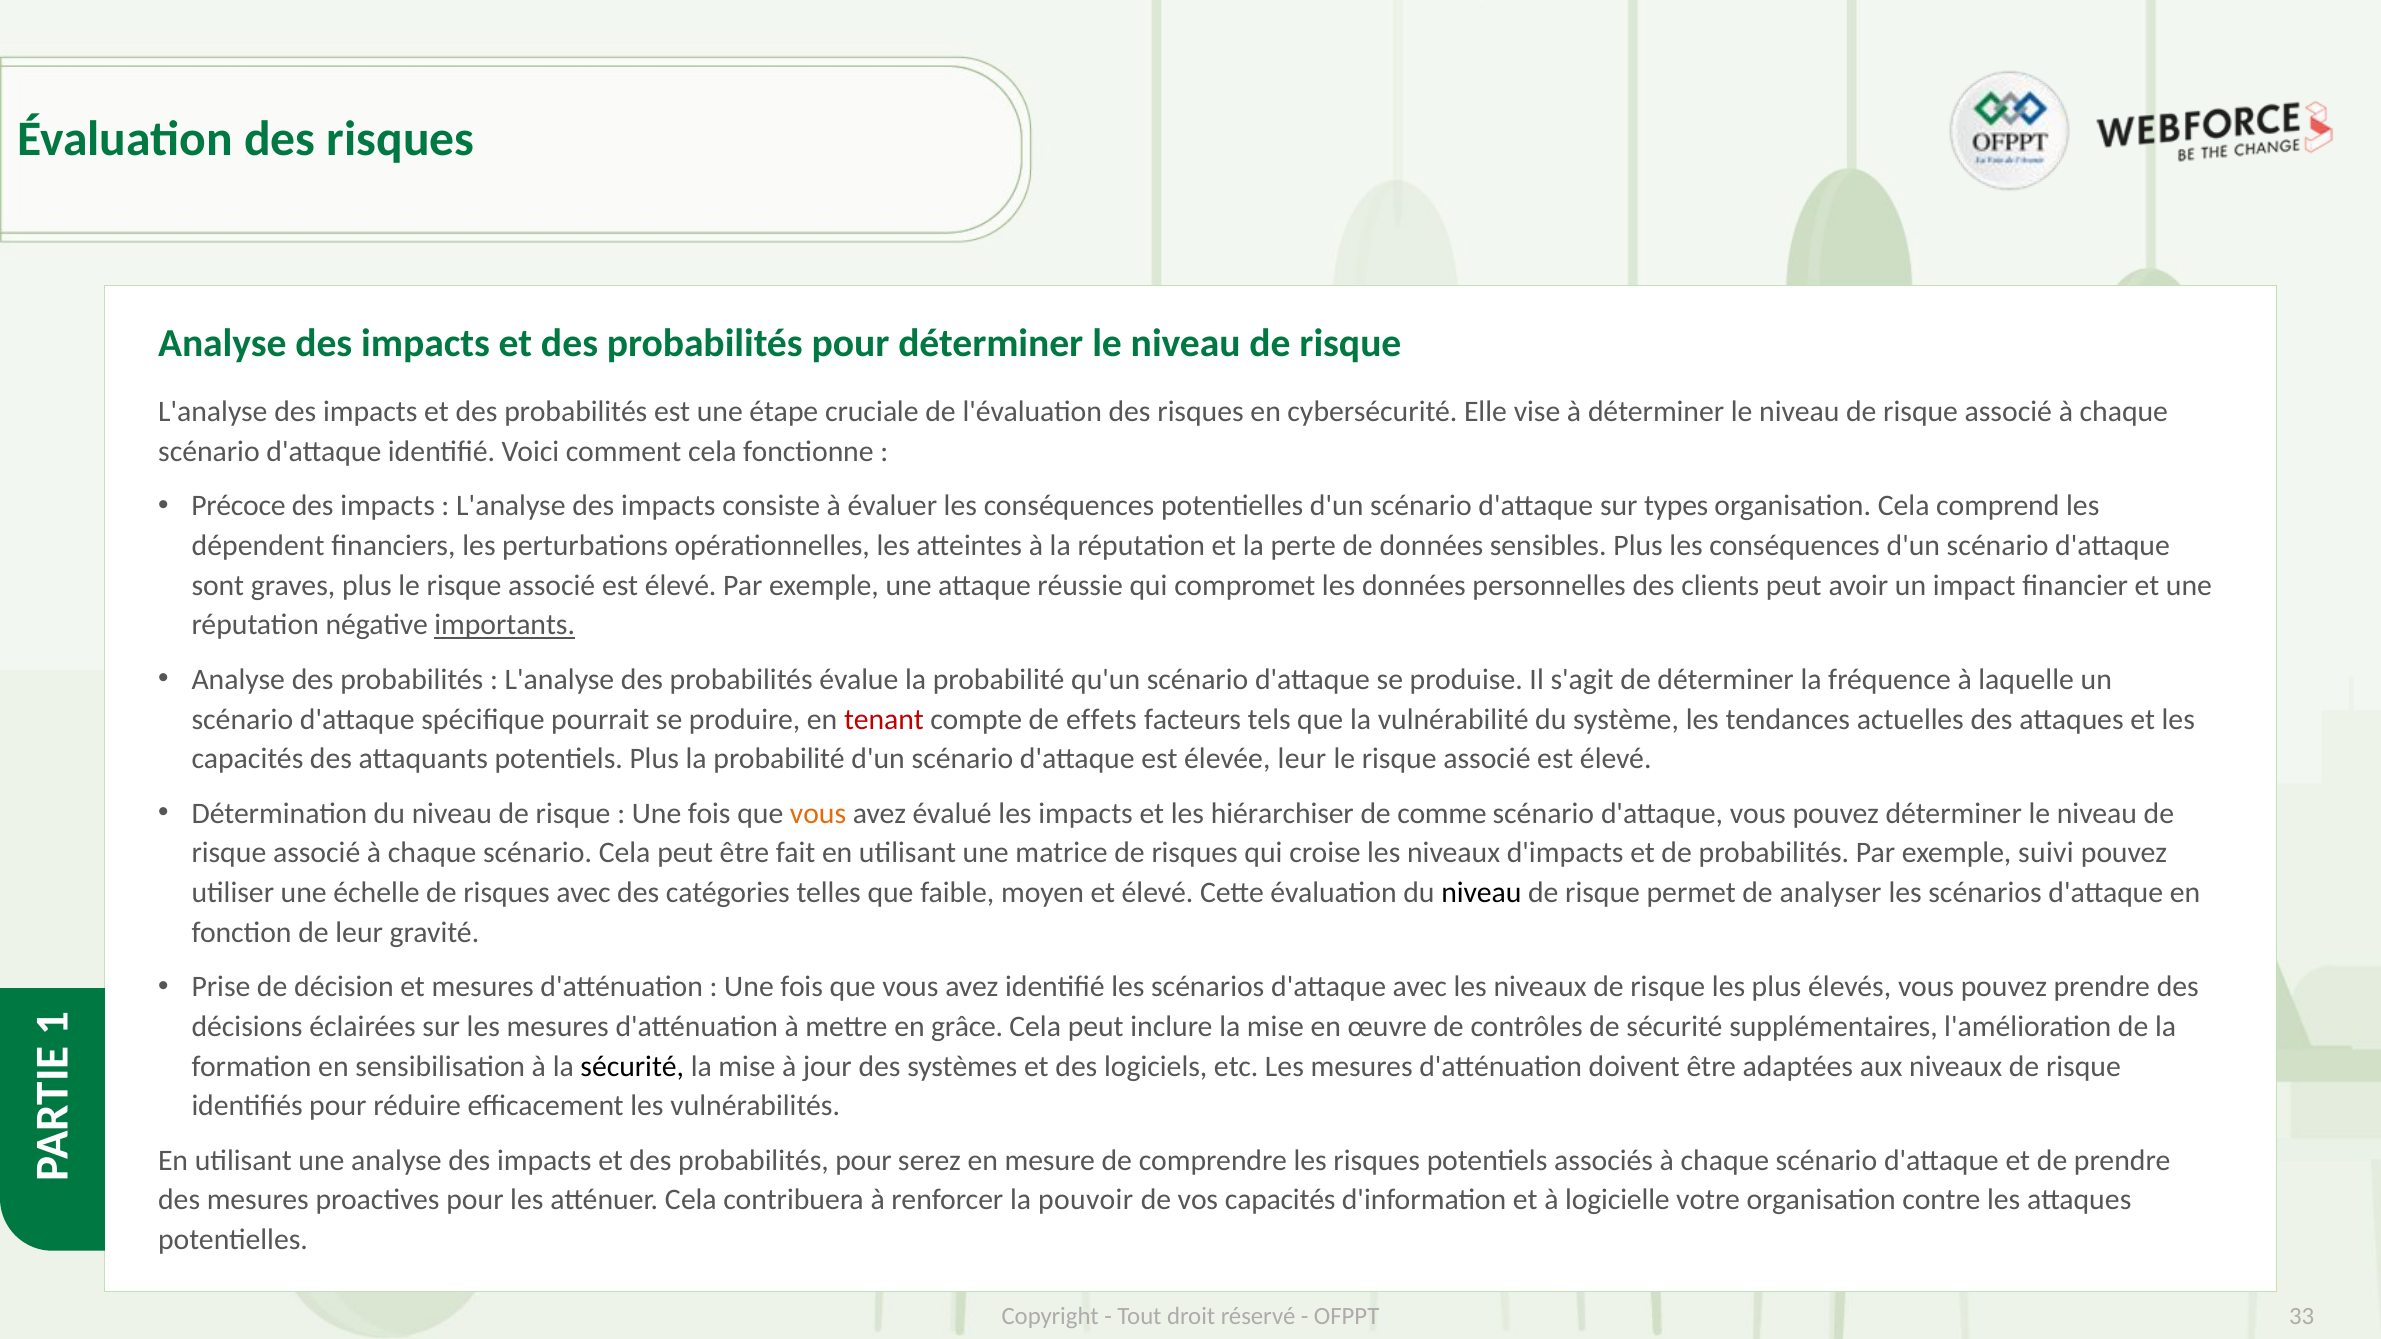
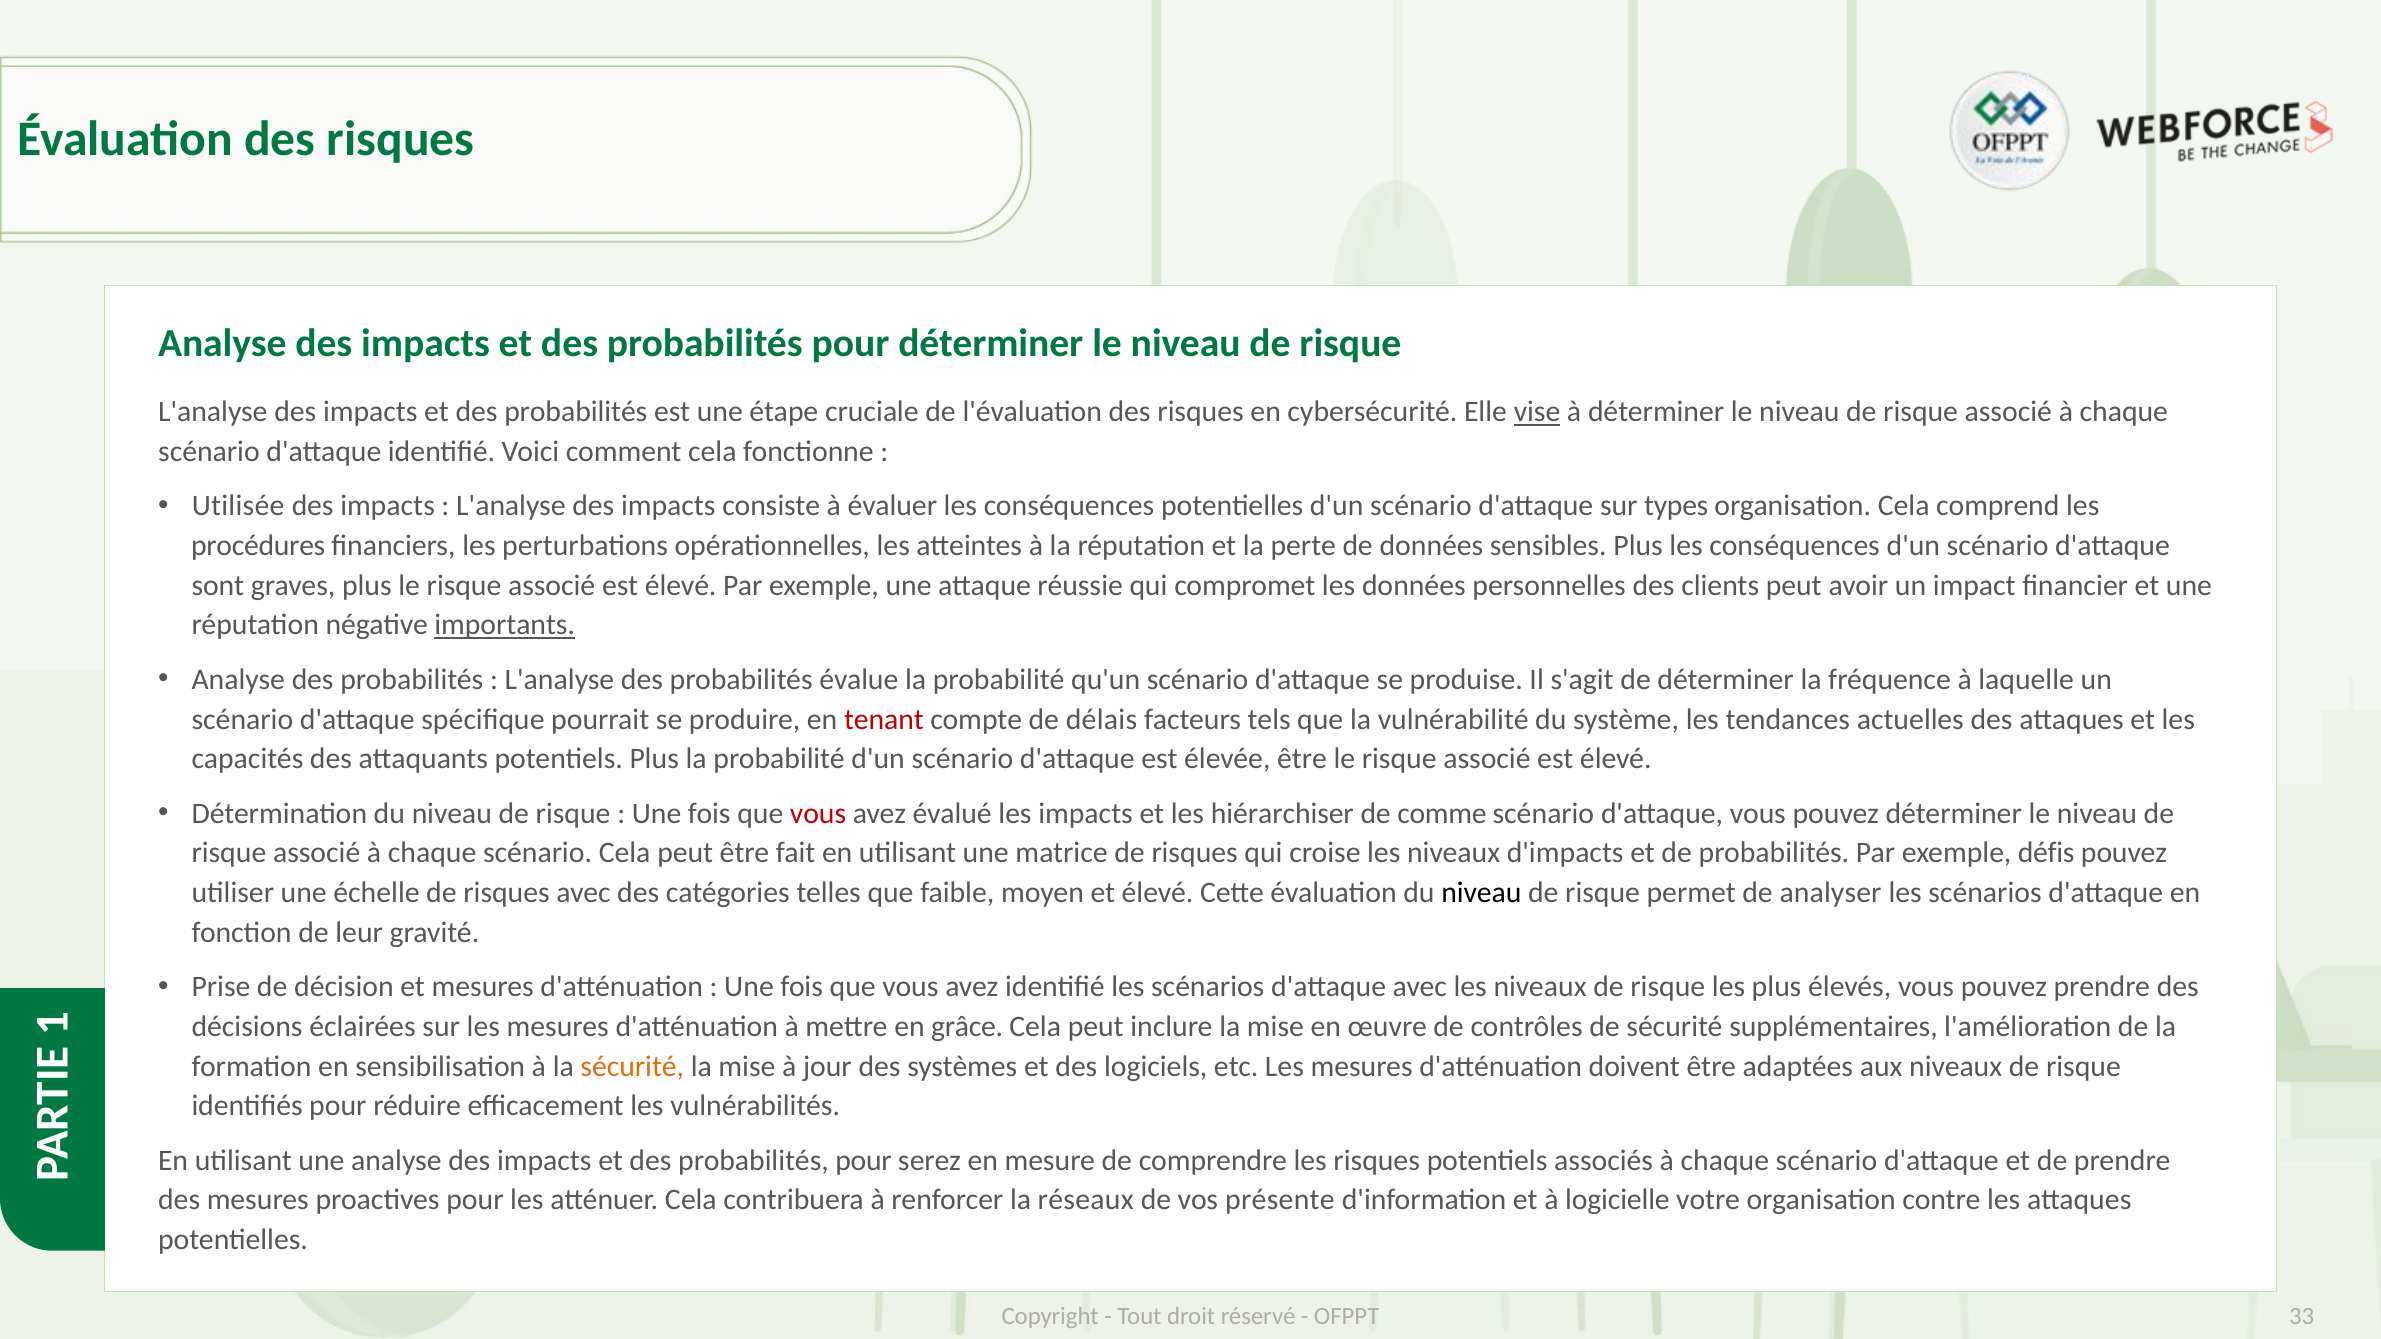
vise underline: none -> present
Précoce: Précoce -> Utilisée
dépendent: dépendent -> procédures
effets: effets -> délais
élevée leur: leur -> être
vous at (818, 814) colour: orange -> red
suivi: suivi -> défis
sécurité at (632, 1066) colour: black -> orange
pouvoir: pouvoir -> réseaux
vos capacités: capacités -> présente
